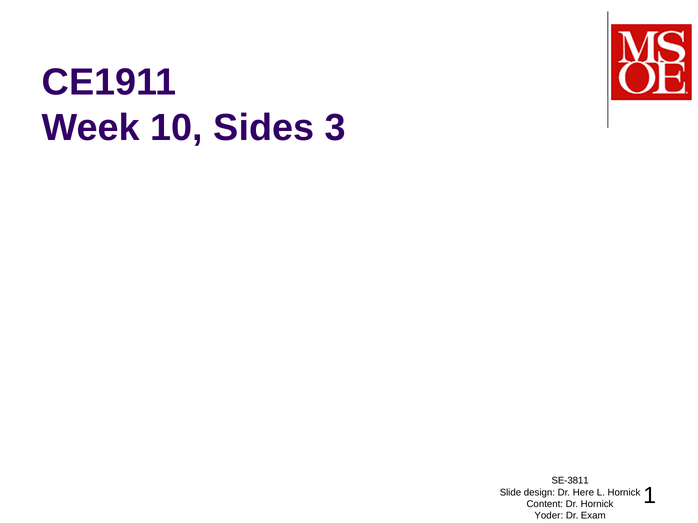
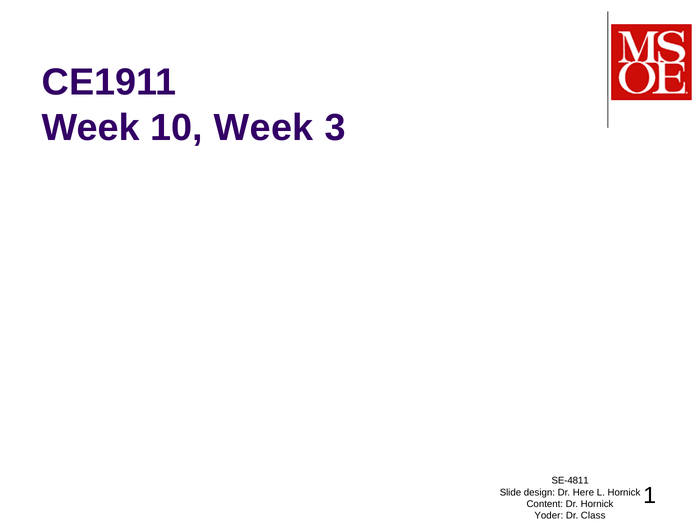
10 Sides: Sides -> Week
SE-3811: SE-3811 -> SE-4811
Exam: Exam -> Class
